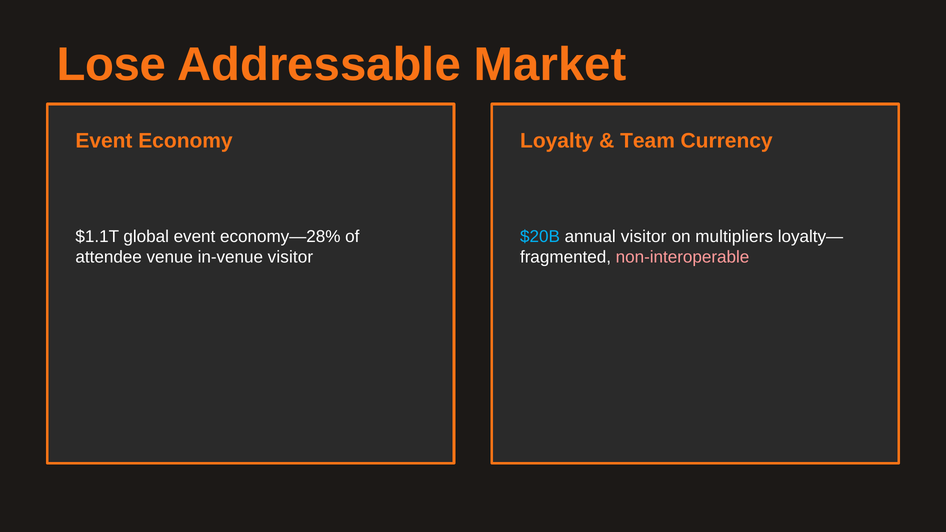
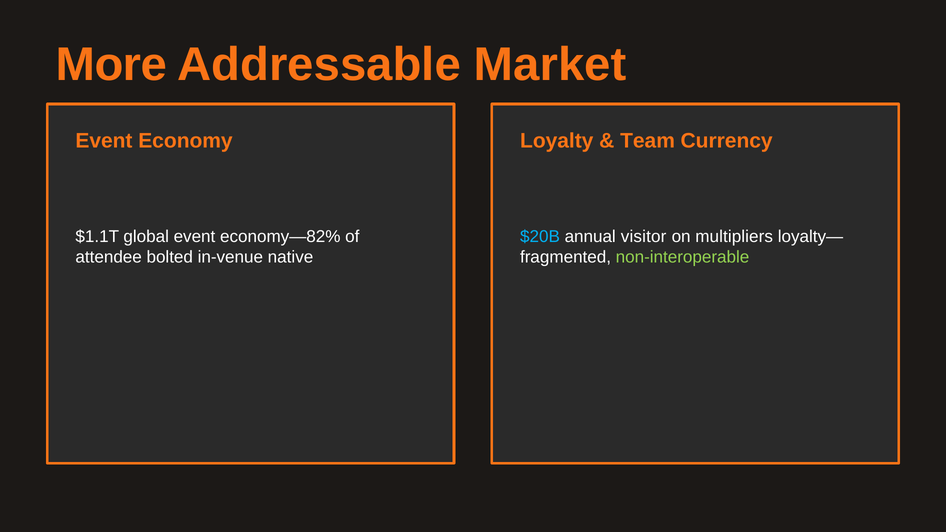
Lose: Lose -> More
economy—28%: economy—28% -> economy—82%
venue: venue -> bolted
in-venue visitor: visitor -> native
non-interoperable colour: pink -> light green
